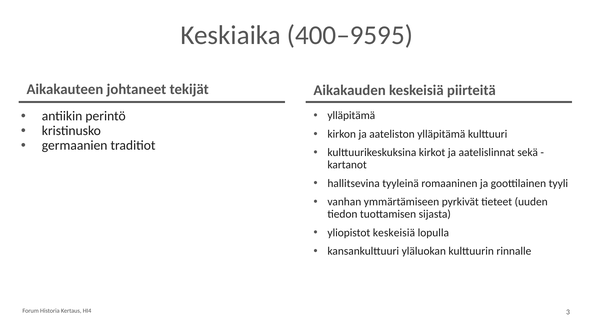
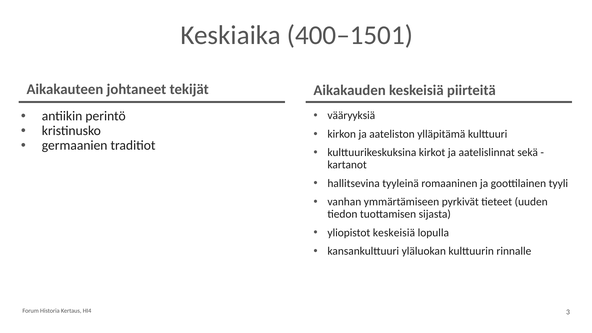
400–9595: 400–9595 -> 400–1501
ylläpitämä at (351, 116): ylläpitämä -> vääryyksiä
